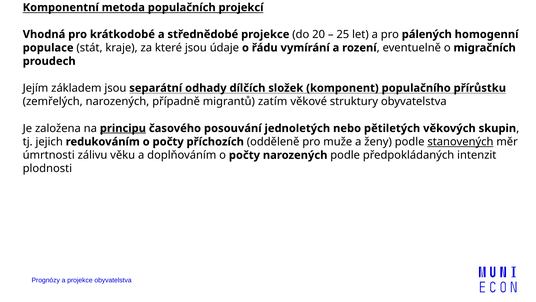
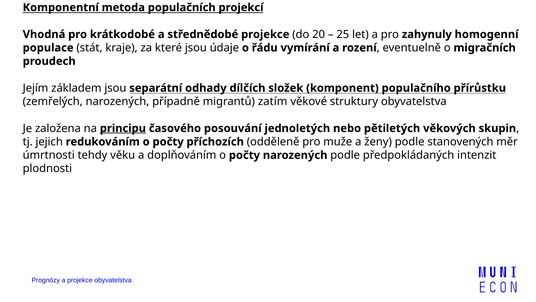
pálených: pálených -> zahynuly
stanovených underline: present -> none
zálivu: zálivu -> tehdy
